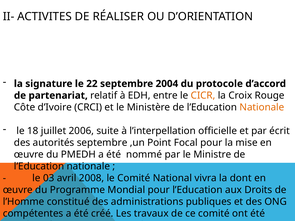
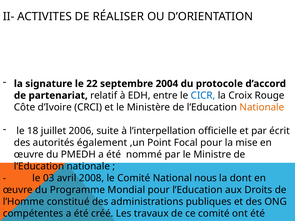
CICR colour: orange -> blue
autorités septembre: septembre -> également
vivra: vivra -> nous
